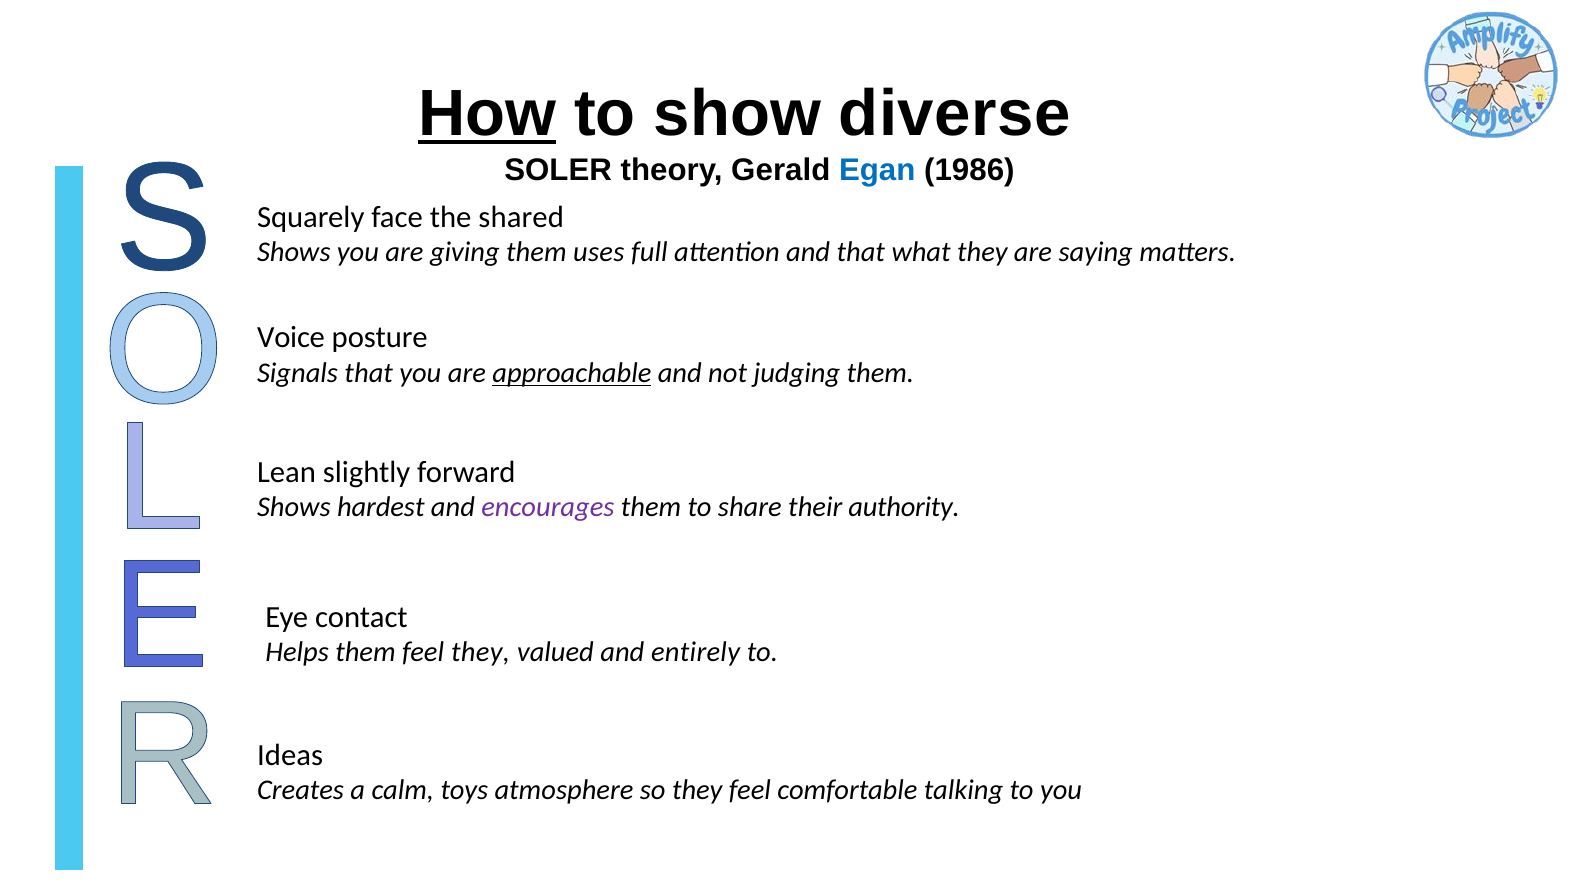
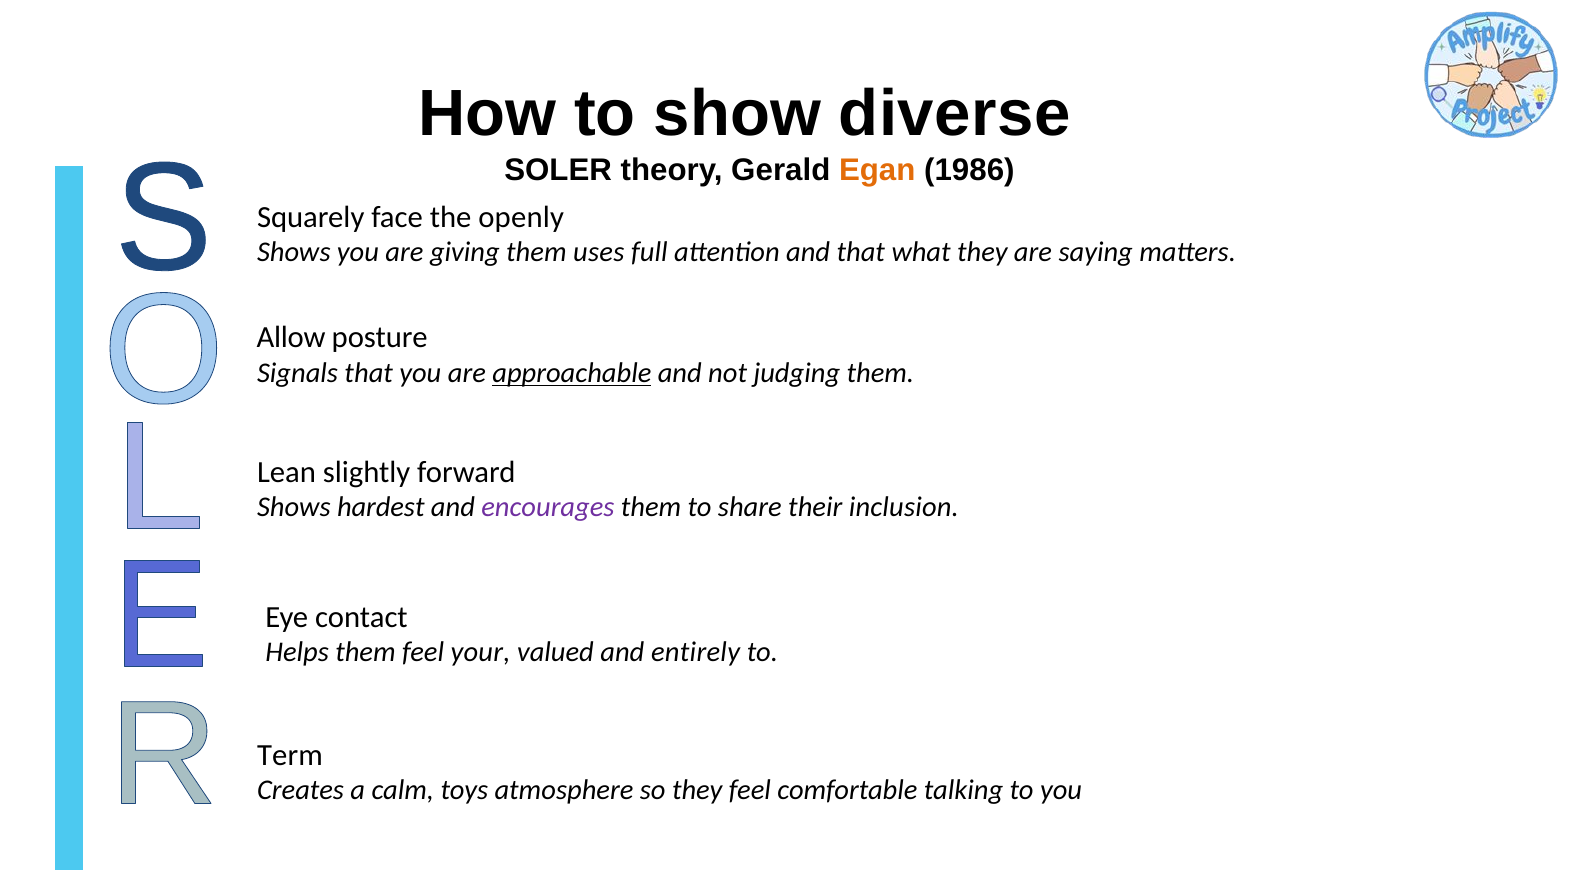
How underline: present -> none
Egan colour: blue -> orange
shared: shared -> openly
Voice: Voice -> Allow
authority: authority -> inclusion
feel they: they -> your
Ideas: Ideas -> Term
